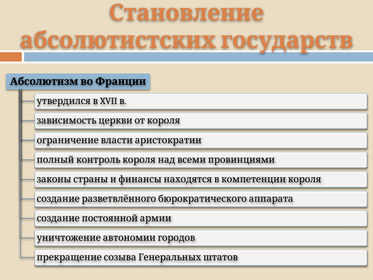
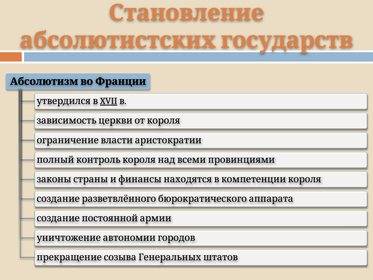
XVII underline: none -> present
